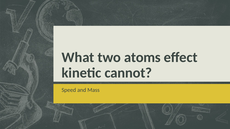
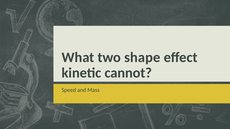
atoms: atoms -> shape
